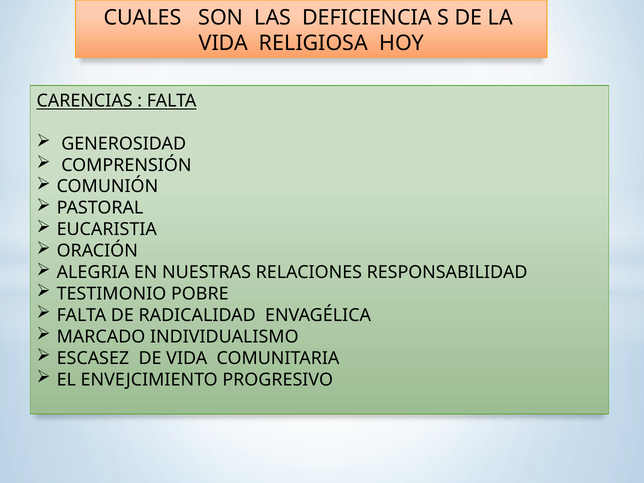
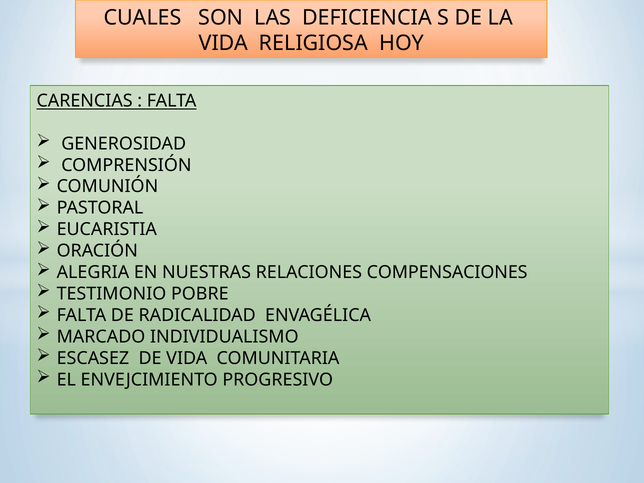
RESPONSABILIDAD: RESPONSABILIDAD -> COMPENSACIONES
